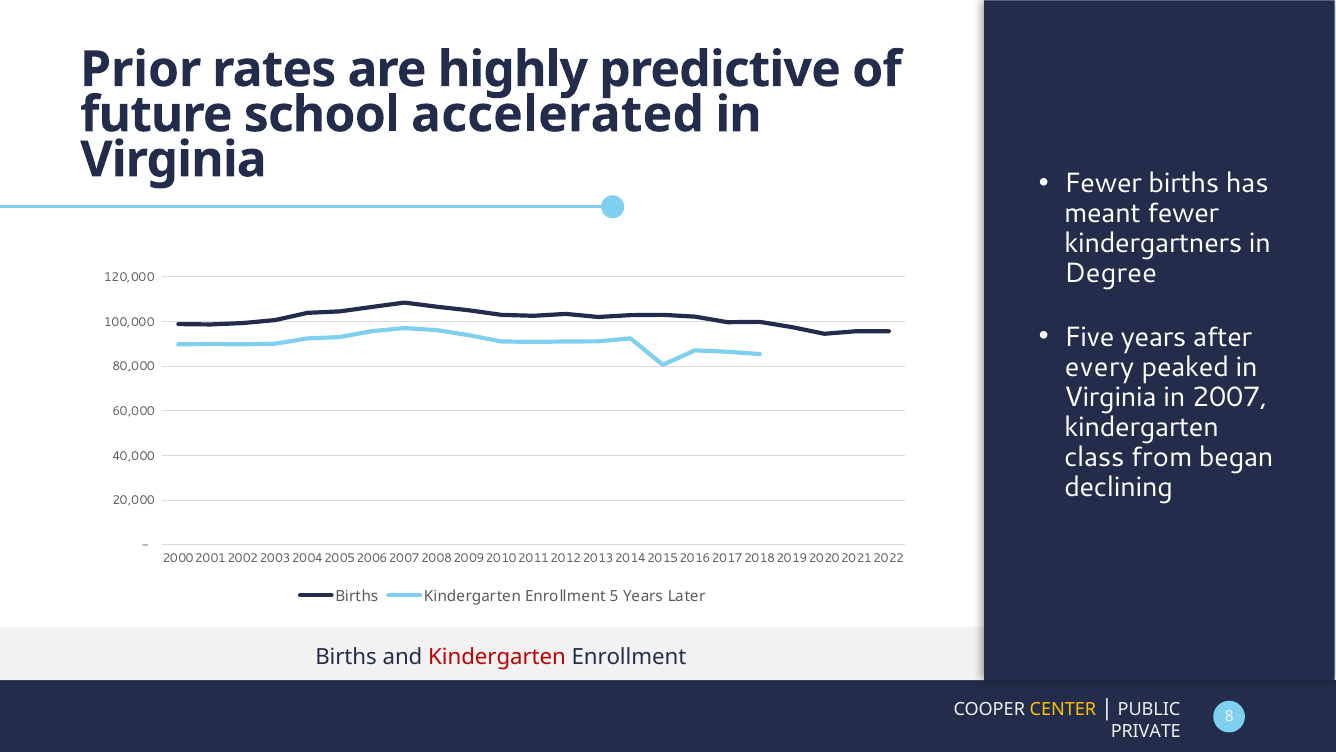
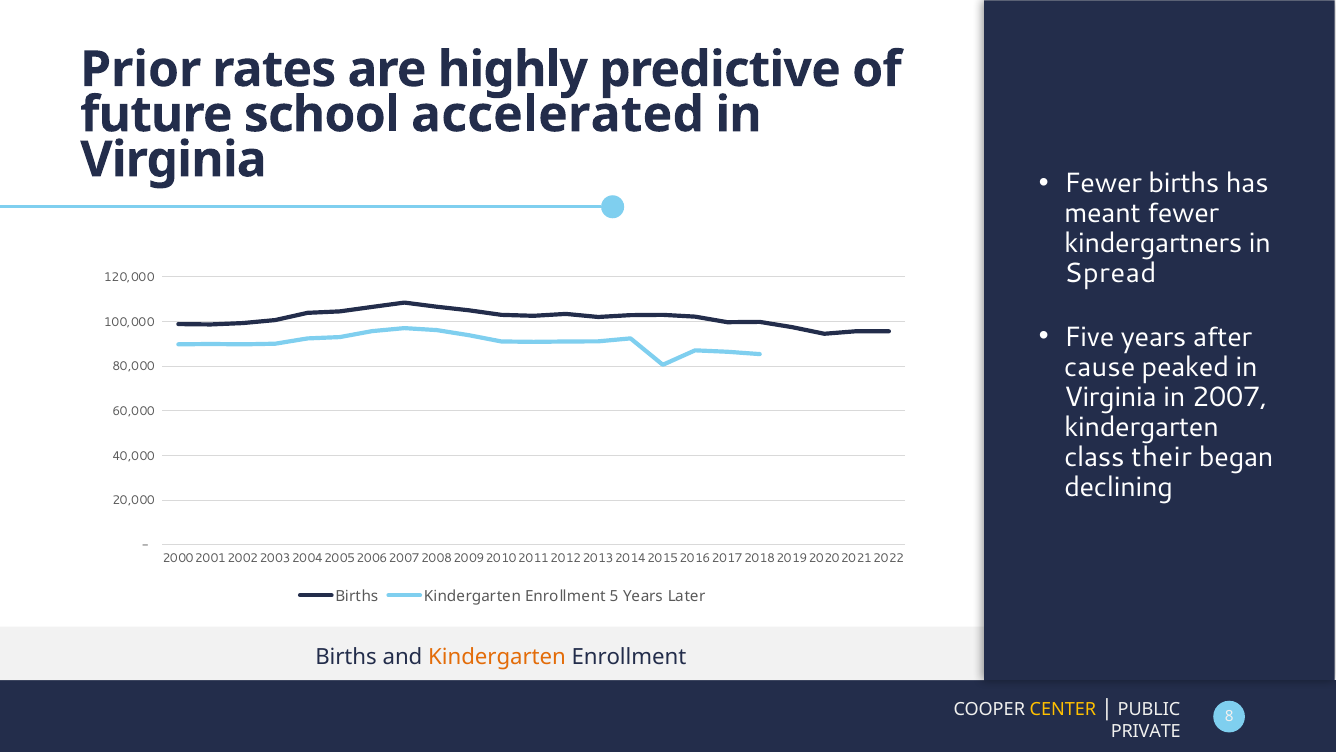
Degree: Degree -> Spread
every: every -> cause
from: from -> their
Kindergarten at (497, 657) colour: red -> orange
